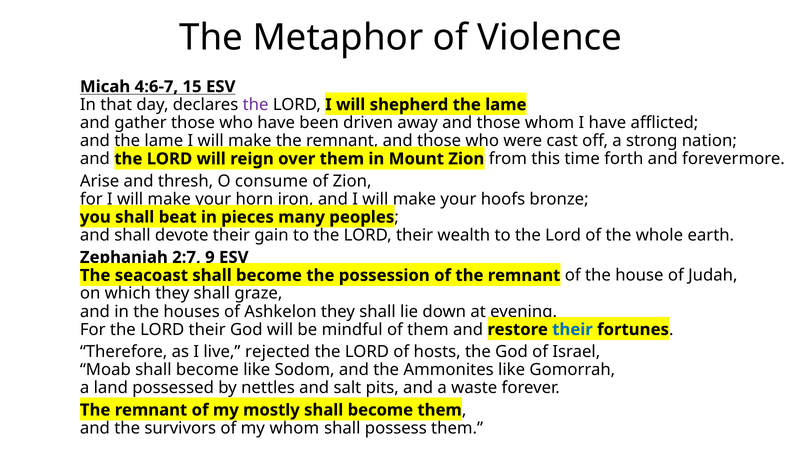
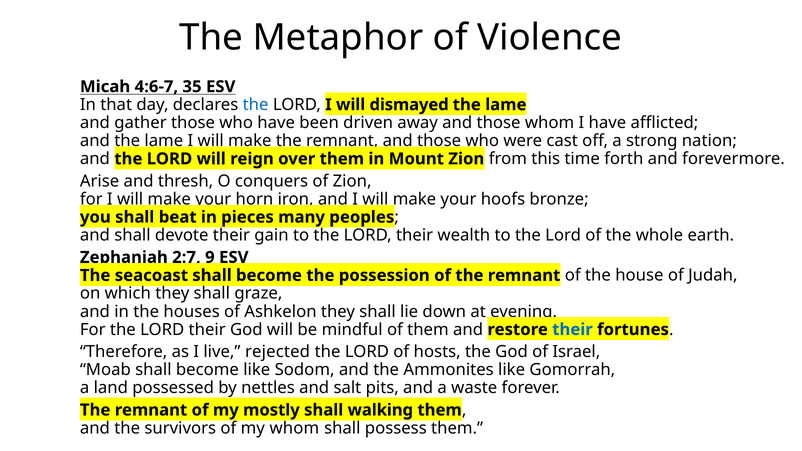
15: 15 -> 35
the at (256, 105) colour: purple -> blue
shepherd: shepherd -> dismayed
consume: consume -> conquers
become at (380, 410): become -> walking
